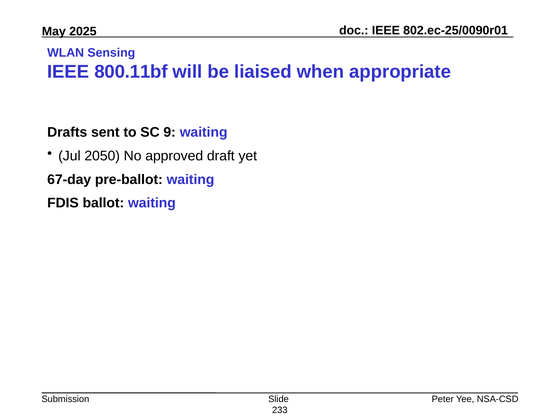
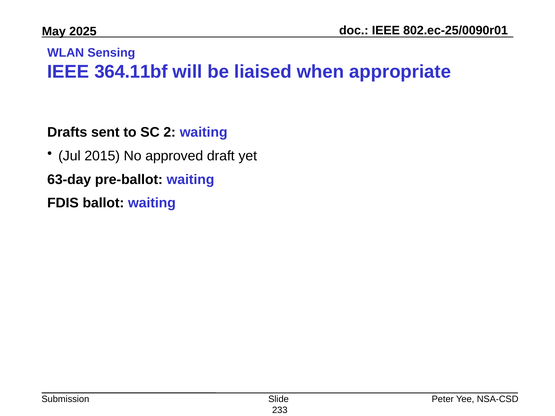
800.11bf: 800.11bf -> 364.11bf
9: 9 -> 2
2050: 2050 -> 2015
67-day: 67-day -> 63-day
